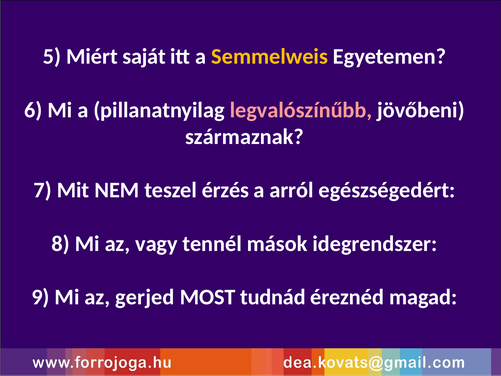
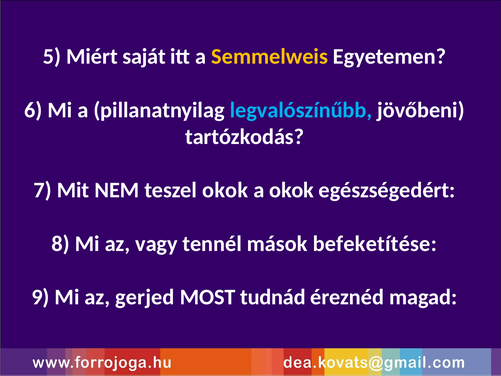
legvalószínűbb colour: pink -> light blue
származnak: származnak -> tartózkodás
teszel érzés: érzés -> okok
a arról: arról -> okok
idegrendszer: idegrendszer -> befeketítése
